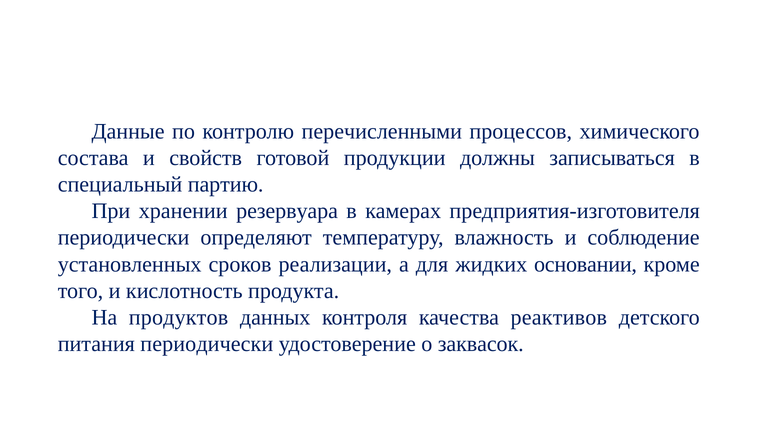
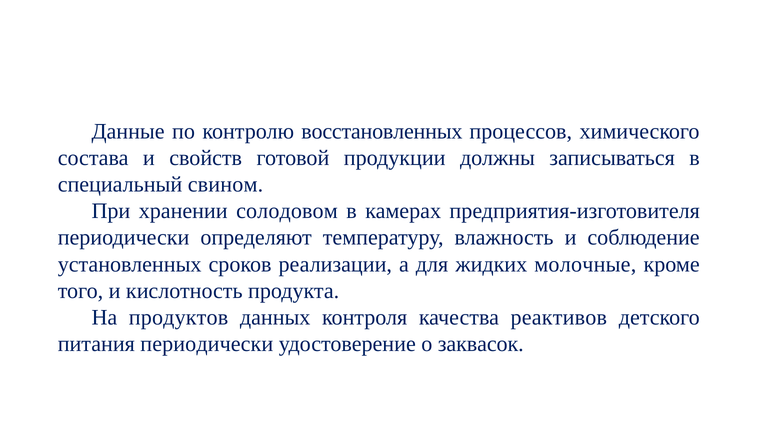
перечисленными: перечисленными -> восстановленных
партию: партию -> свином
резервуара: резервуара -> солодовом
основании: основании -> молочные
